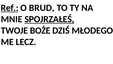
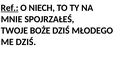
BRUD: BRUD -> NIECH
SPOJRZAŁEŚ underline: present -> none
ME LECZ: LECZ -> DZIŚ
